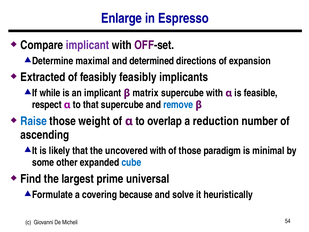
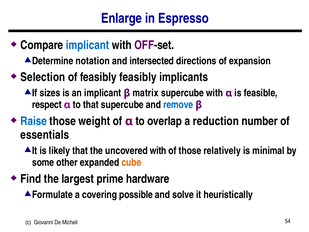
implicant at (88, 45) colour: purple -> blue
maximal: maximal -> notation
determined: determined -> intersected
Extracted: Extracted -> Selection
while: while -> sizes
ascending: ascending -> essentials
paradigm: paradigm -> relatively
cube colour: blue -> orange
universal: universal -> hardware
because: because -> possible
